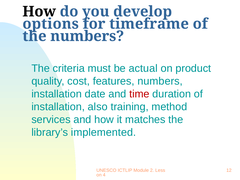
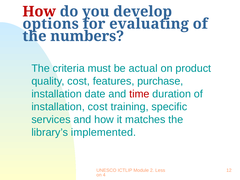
How at (39, 12) colour: black -> red
timeframe: timeframe -> evaluating
features numbers: numbers -> purchase
installation also: also -> cost
method: method -> specific
